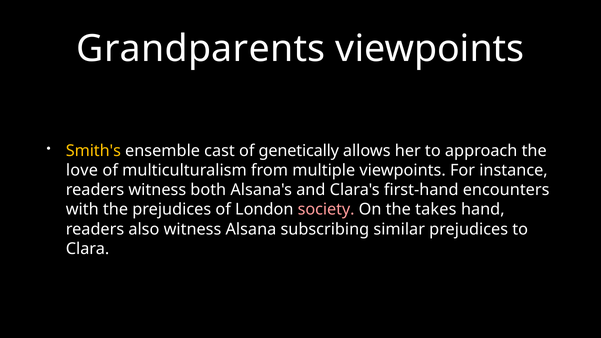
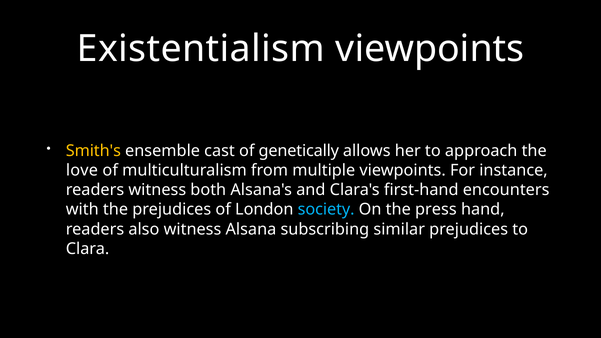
Grandparents: Grandparents -> Existentialism
society colour: pink -> light blue
takes: takes -> press
